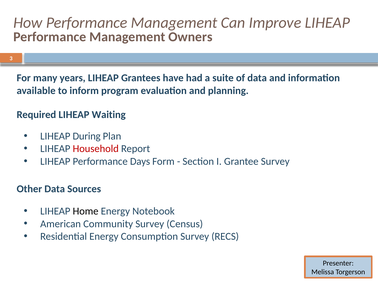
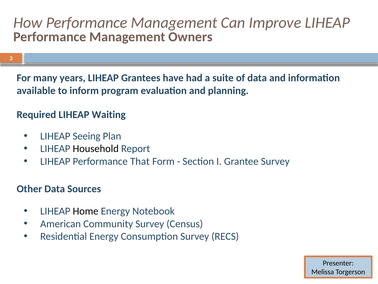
During: During -> Seeing
Household colour: red -> black
Days: Days -> That
